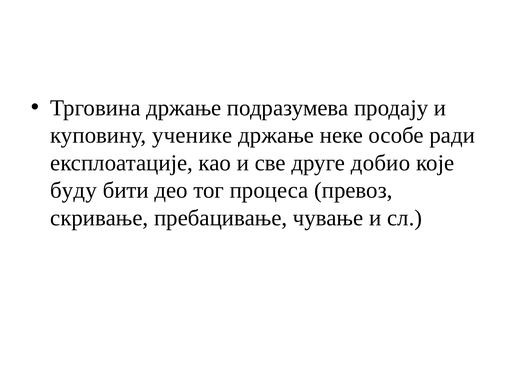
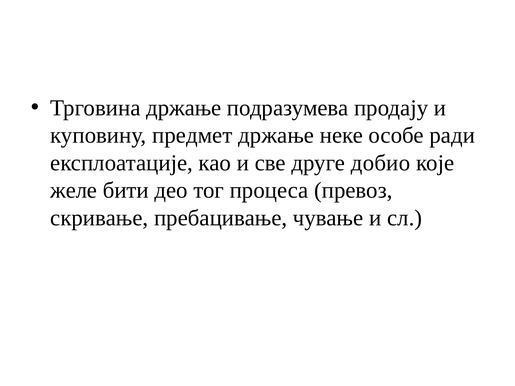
ученике: ученике -> предмет
буду: буду -> желе
